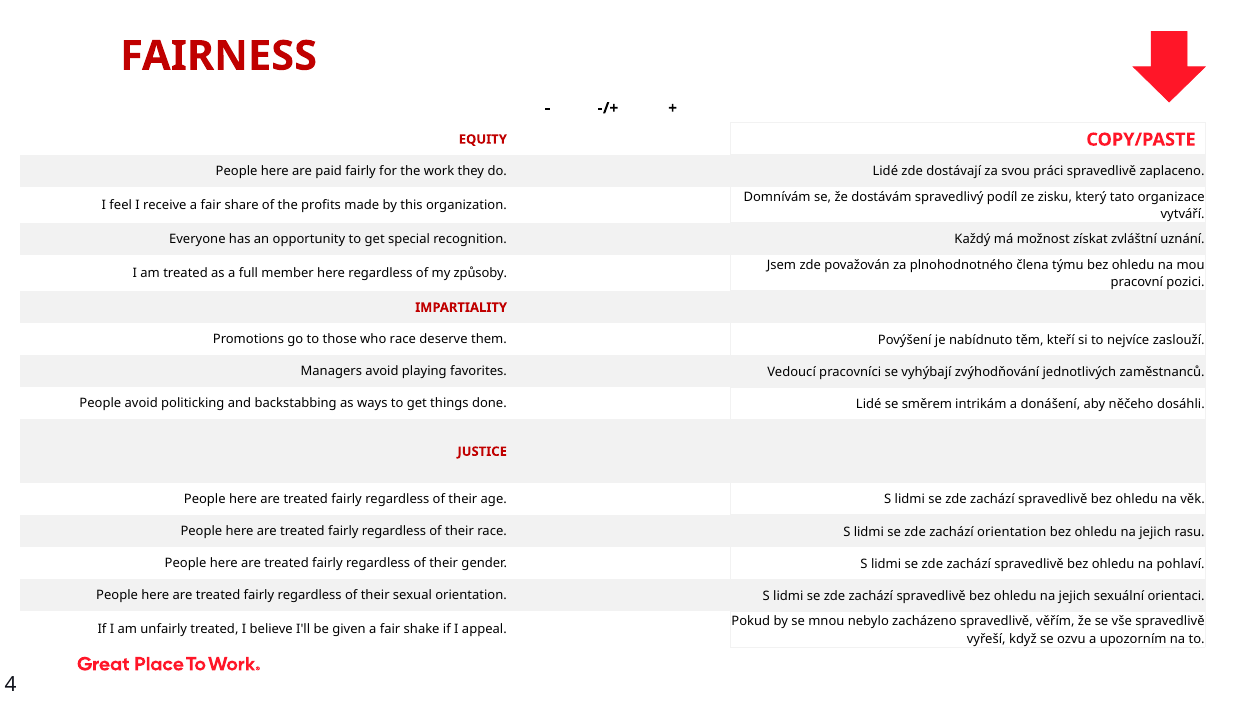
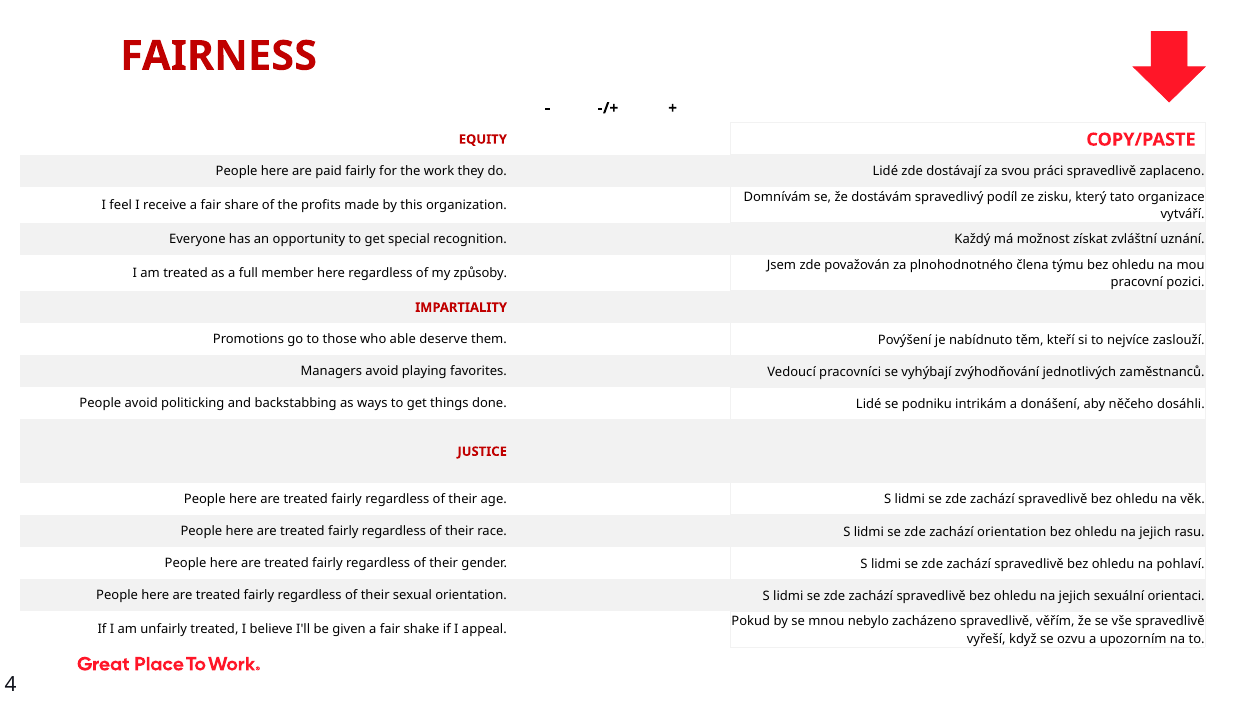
who race: race -> able
směrem: směrem -> podniku
